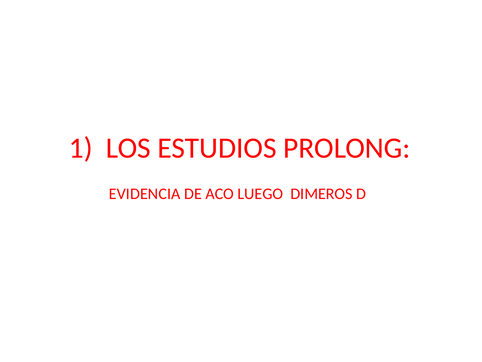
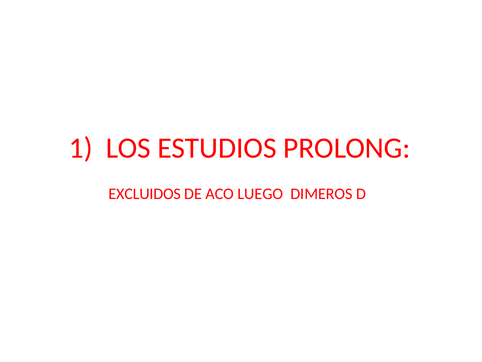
EVIDENCIA: EVIDENCIA -> EXCLUIDOS
